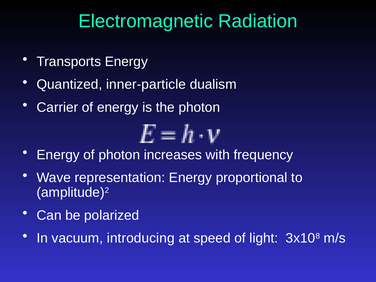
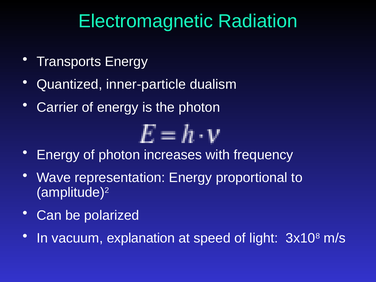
introducing: introducing -> explanation
